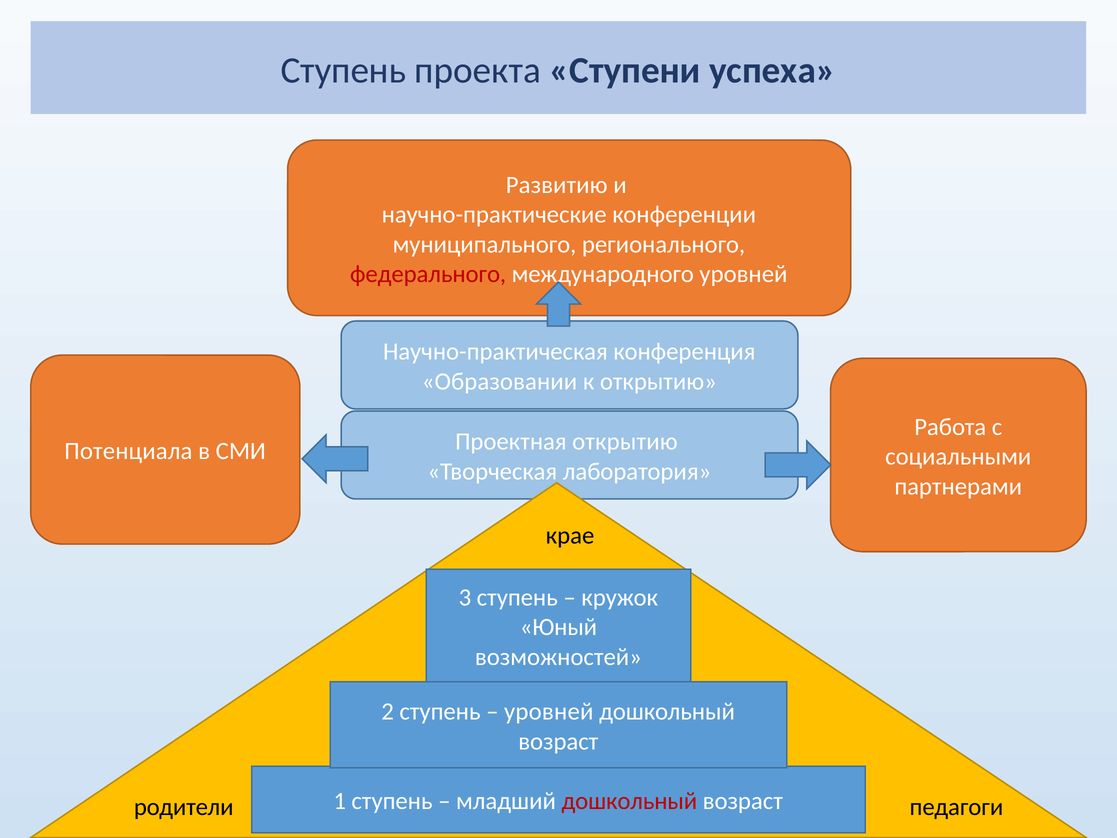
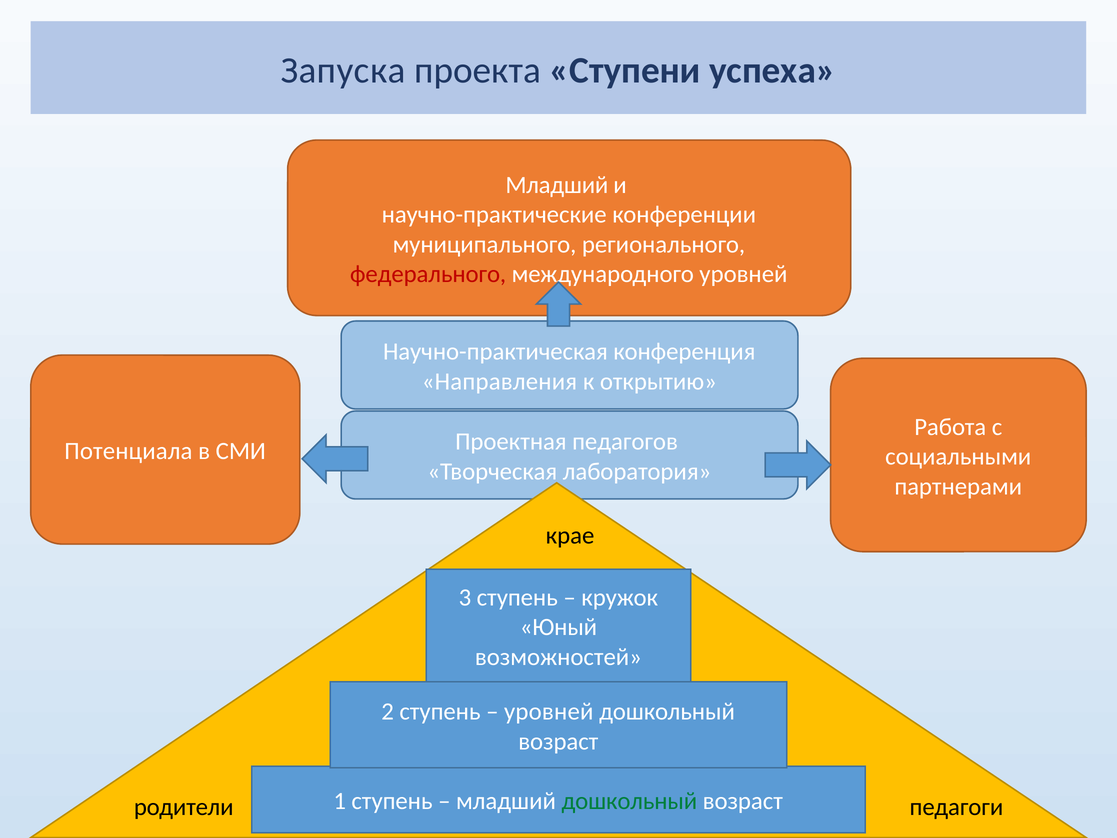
Ступень at (343, 70): Ступень -> Запуска
Развитию at (557, 185): Развитию -> Младший
Образовании: Образовании -> Направления
Проектная открытию: открытию -> педагогов
дошкольный at (629, 801) colour: red -> green
